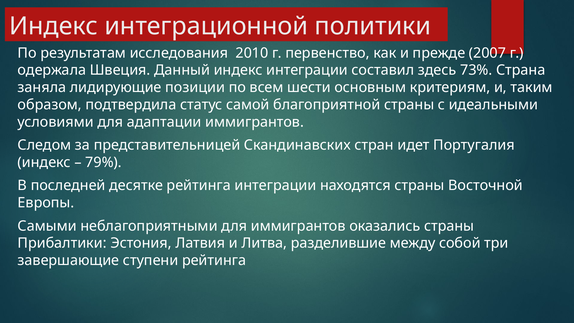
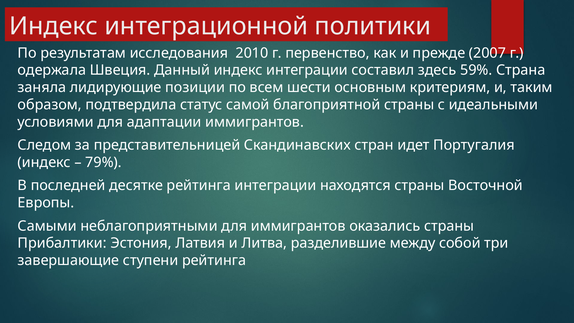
73%: 73% -> 59%
